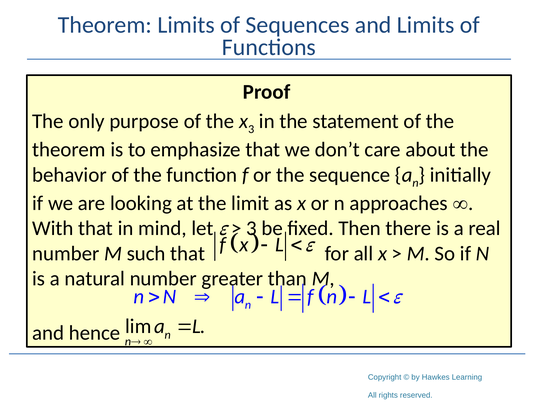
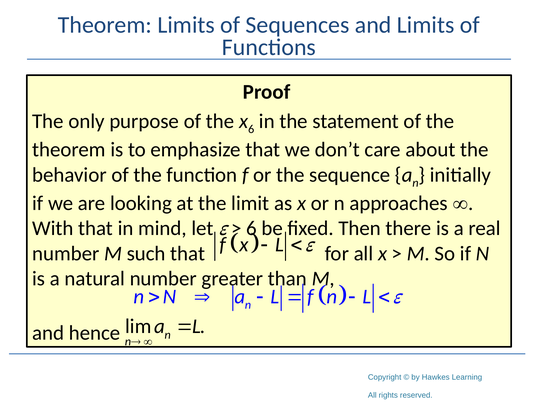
x 3: 3 -> 6
3 at (251, 229): 3 -> 6
